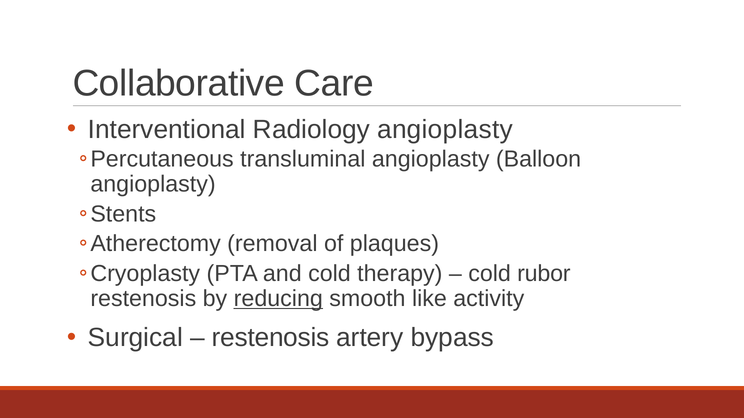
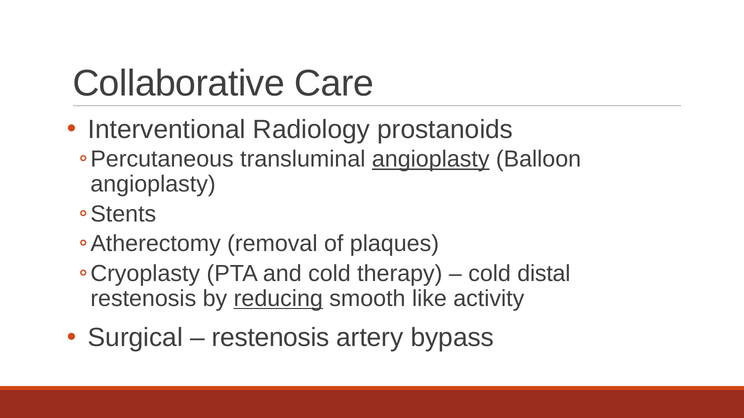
Radiology angioplasty: angioplasty -> prostanoids
angioplasty at (431, 159) underline: none -> present
rubor: rubor -> distal
